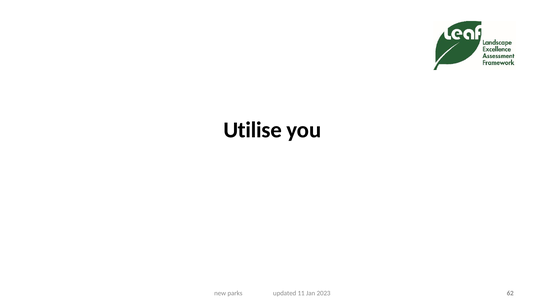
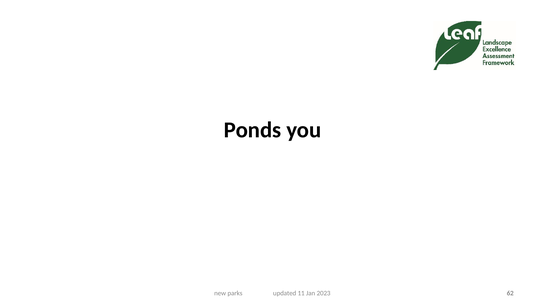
Utilise: Utilise -> Ponds
